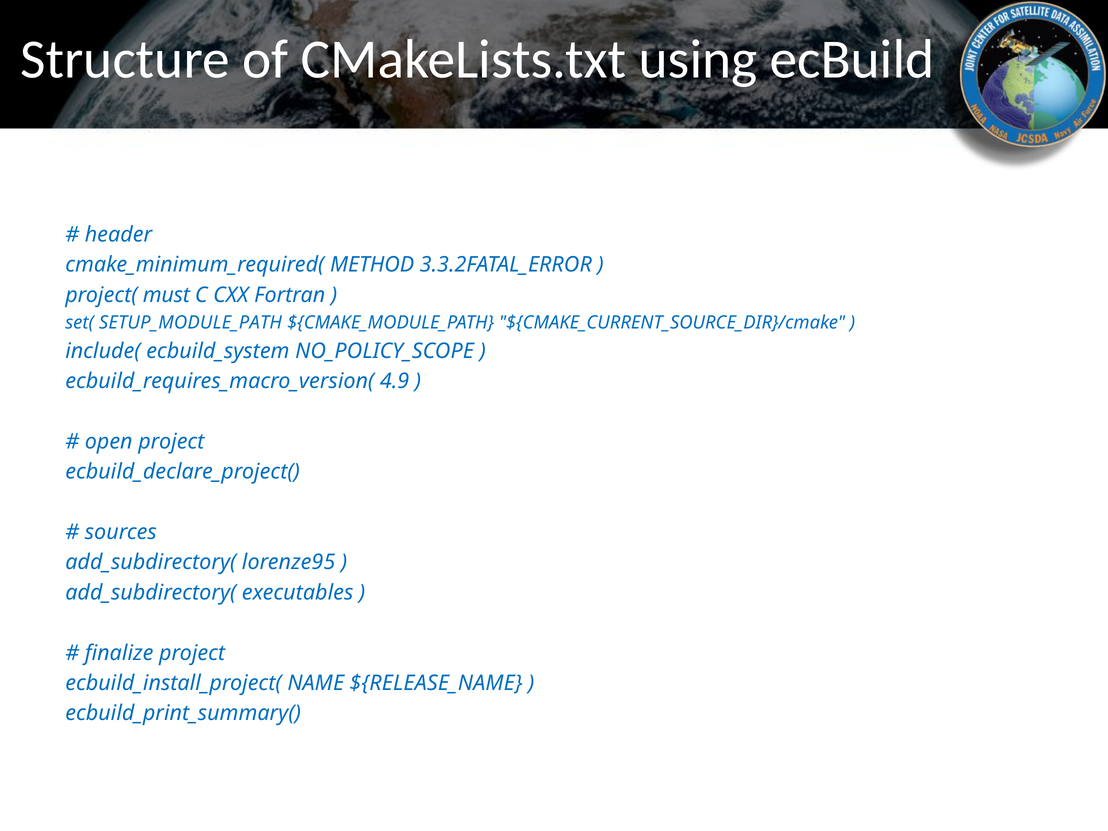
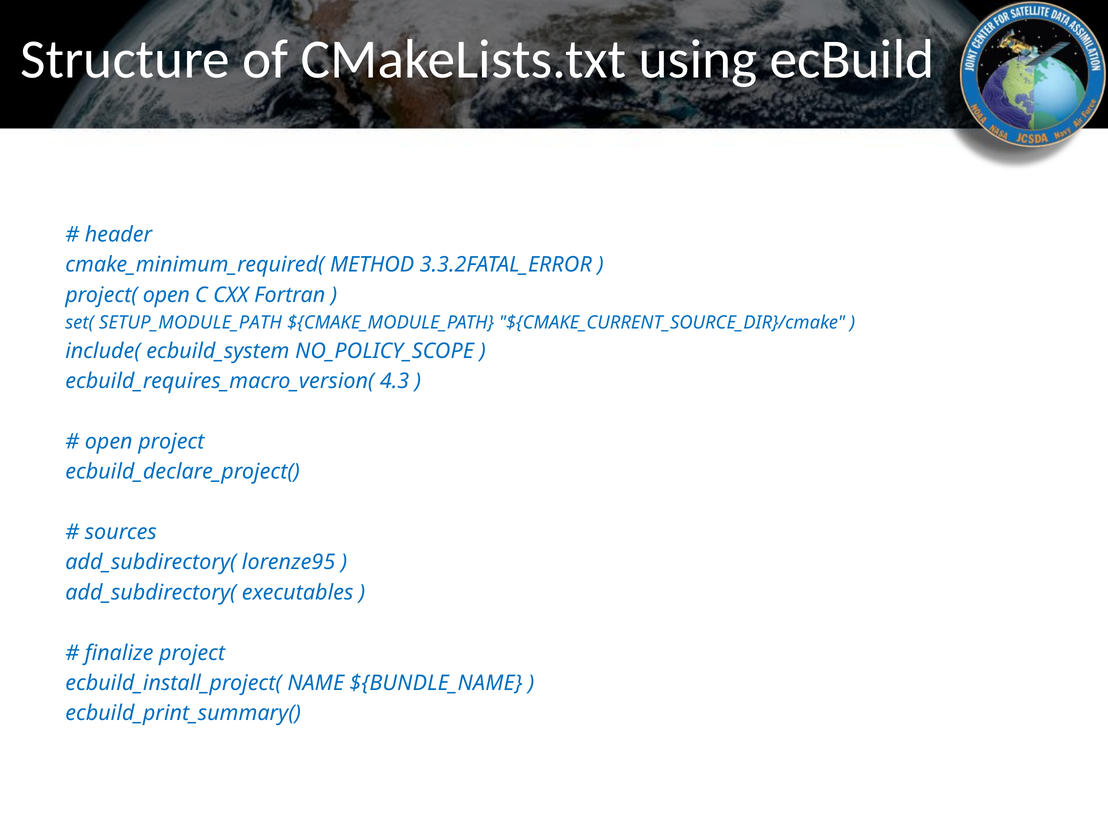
project( must: must -> open
4.9: 4.9 -> 4.3
${RELEASE_NAME: ${RELEASE_NAME -> ${BUNDLE_NAME
